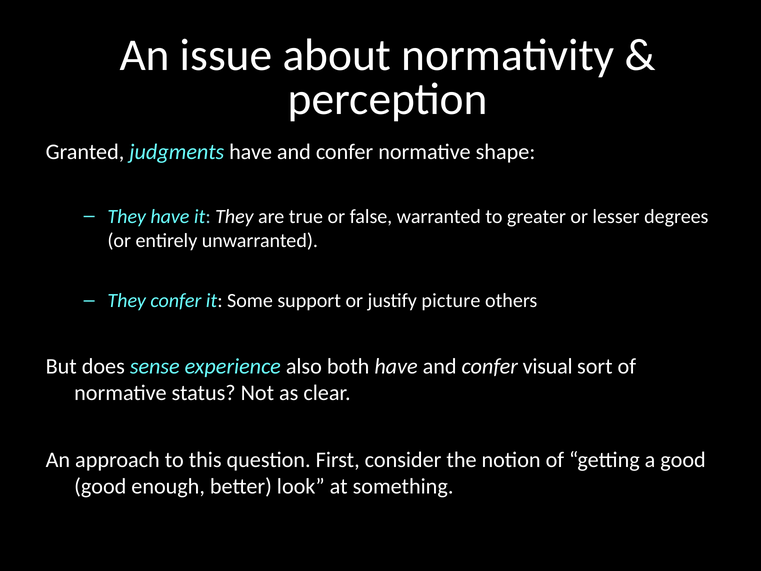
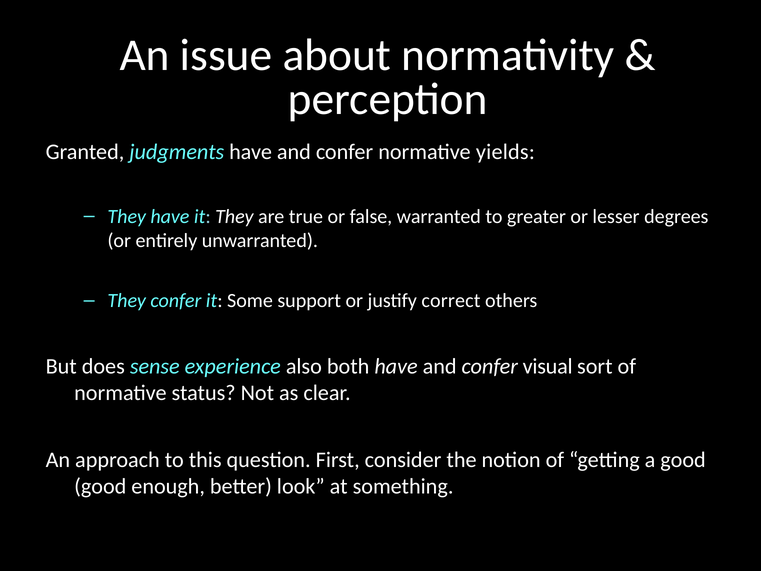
shape: shape -> yields
picture: picture -> correct
